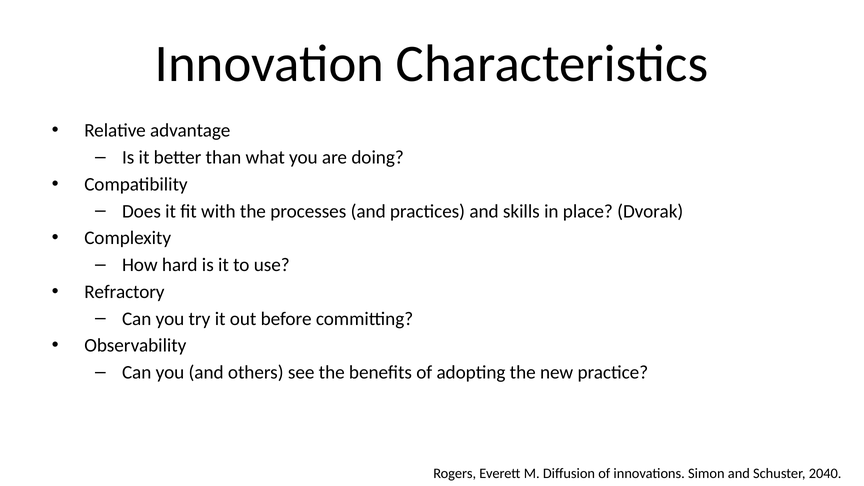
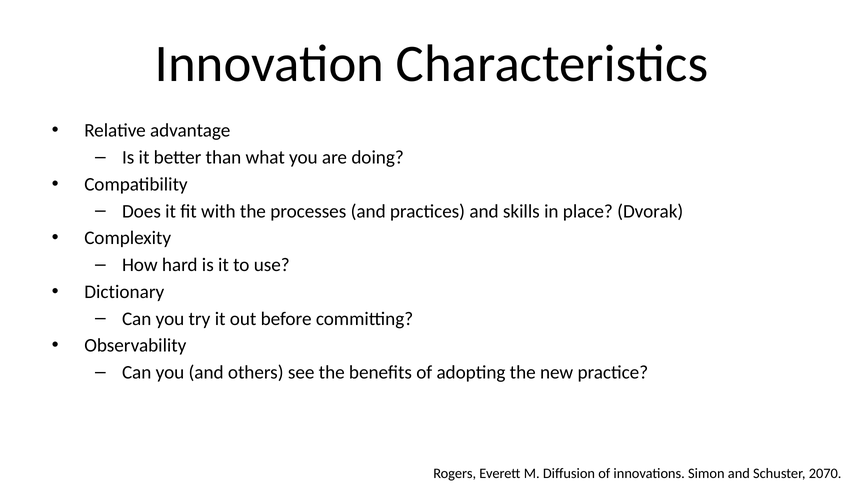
Refractory: Refractory -> Dictionary
2040: 2040 -> 2070
